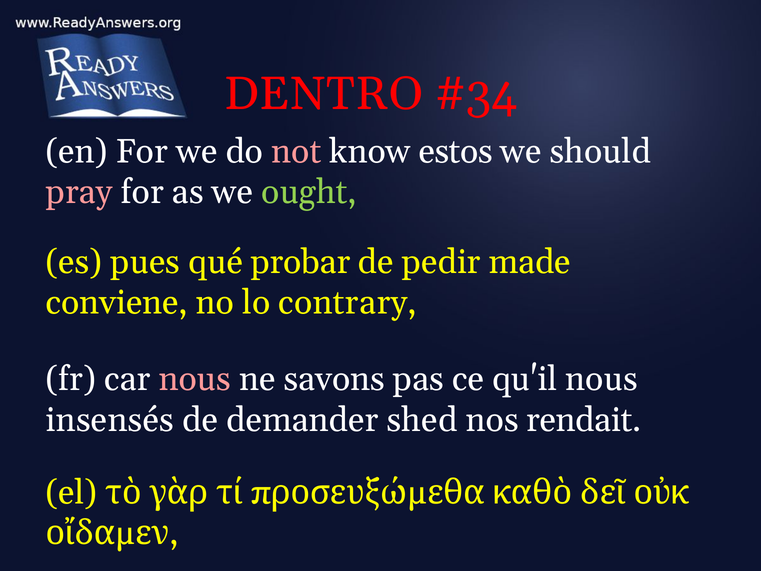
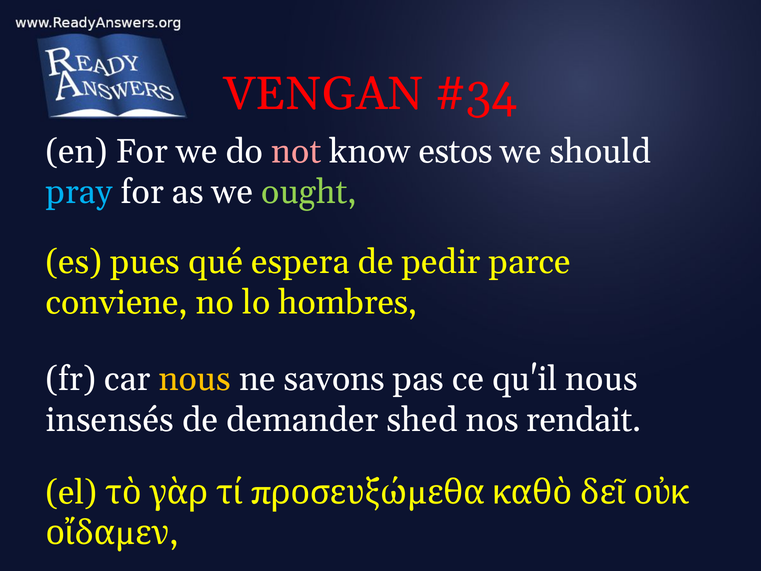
DENTRO: DENTRO -> VENGAN
pray colour: pink -> light blue
probar: probar -> espera
made: made -> parce
contrary: contrary -> hombres
nous at (195, 379) colour: pink -> yellow
